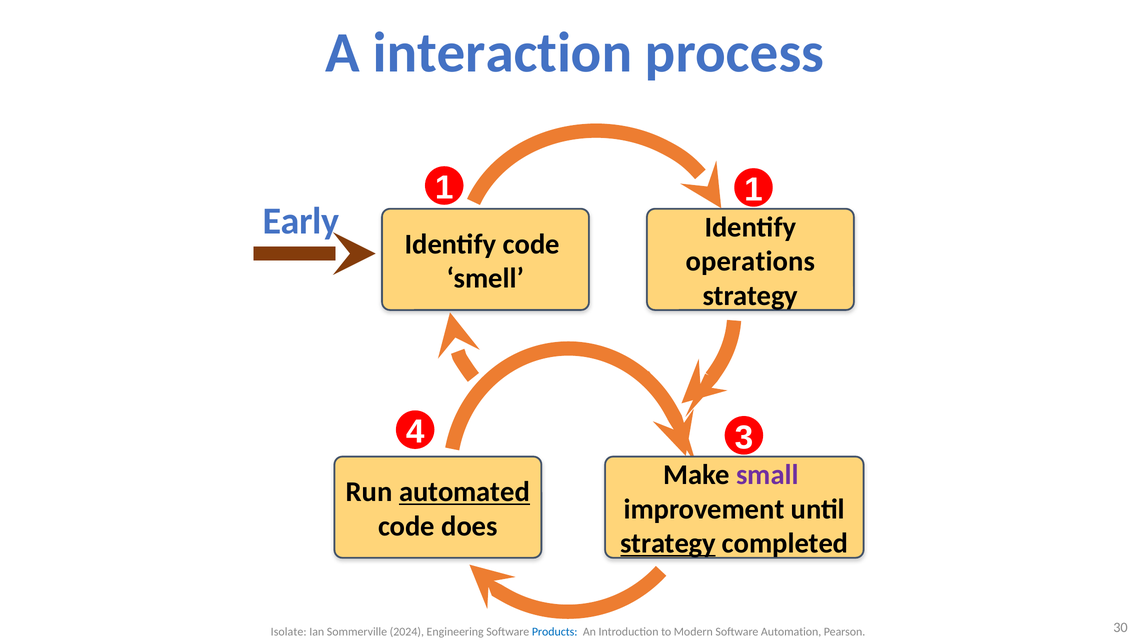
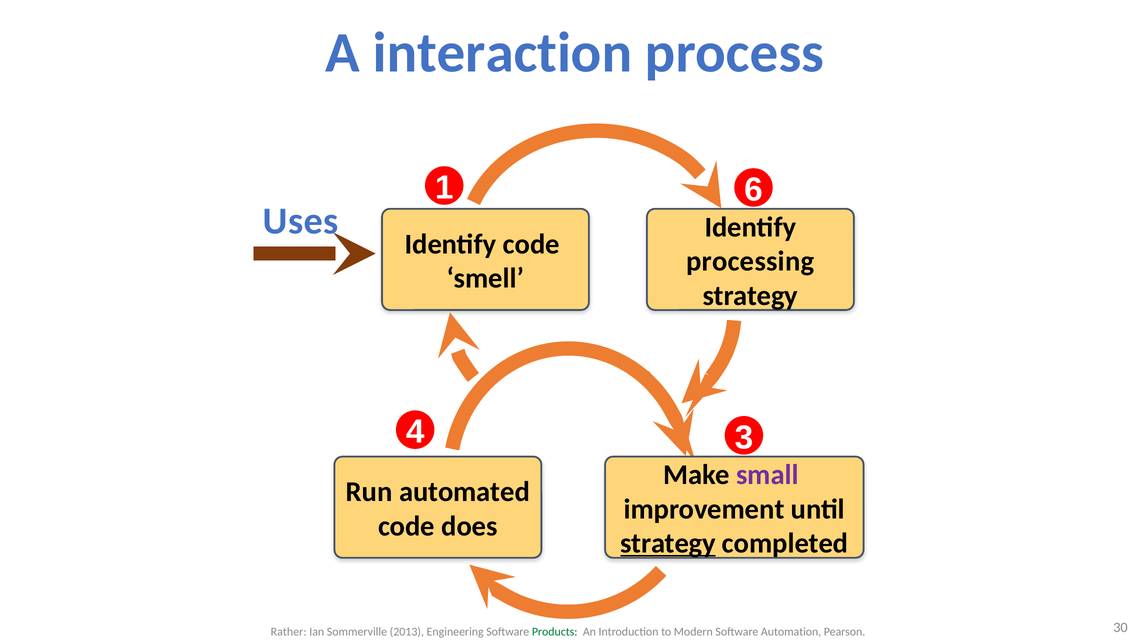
1 1: 1 -> 6
Early: Early -> Uses
operations: operations -> processing
automated underline: present -> none
Isolate: Isolate -> Rather
2024: 2024 -> 2013
Products colour: blue -> green
